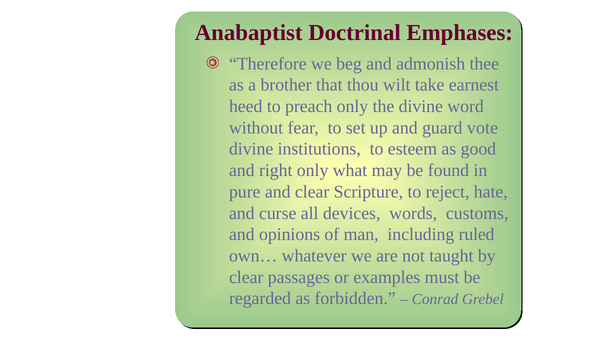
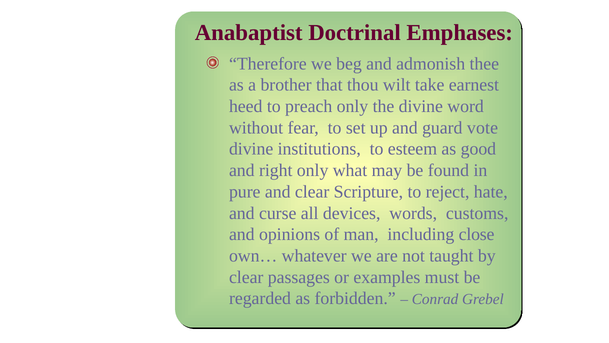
ruled: ruled -> close
